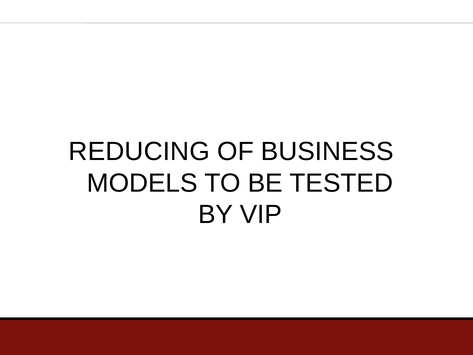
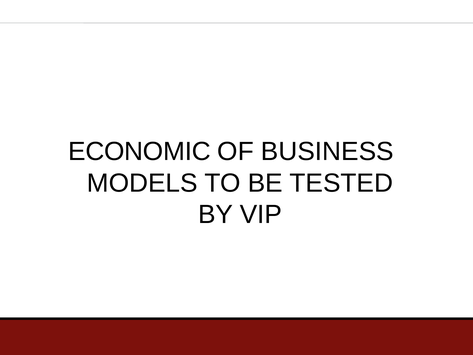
REDUCING: REDUCING -> ECONOMIC
